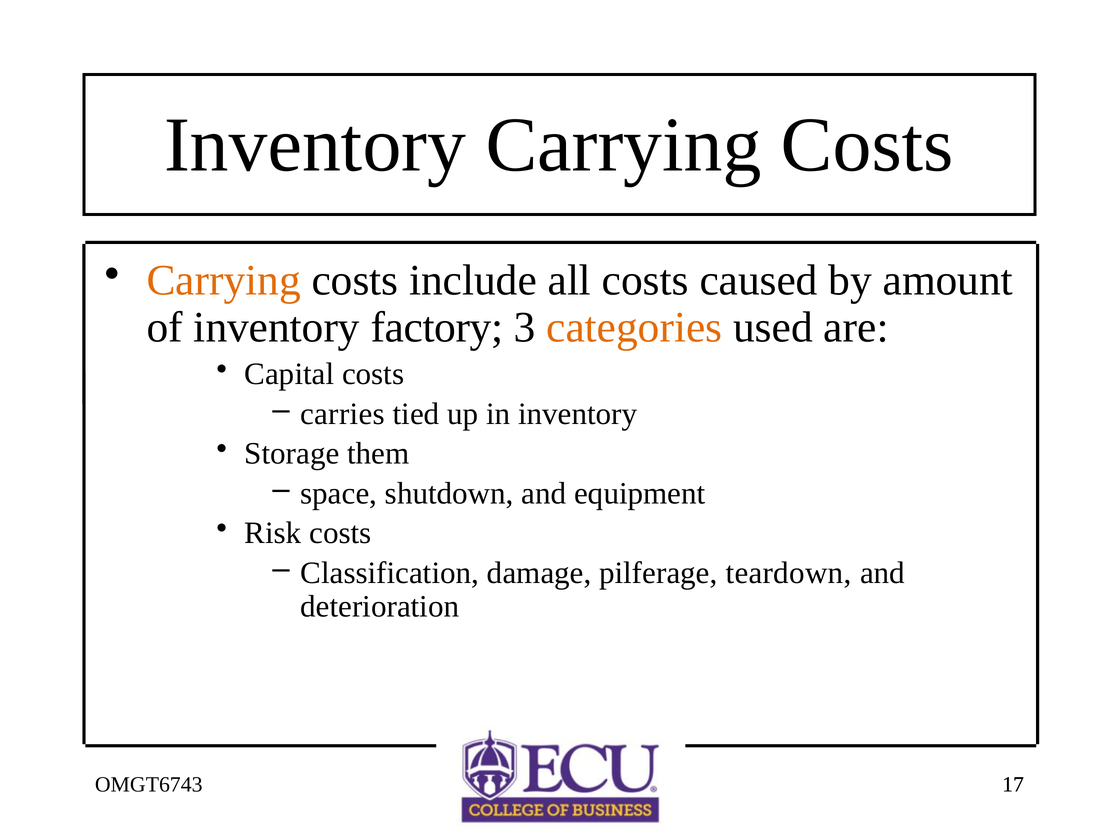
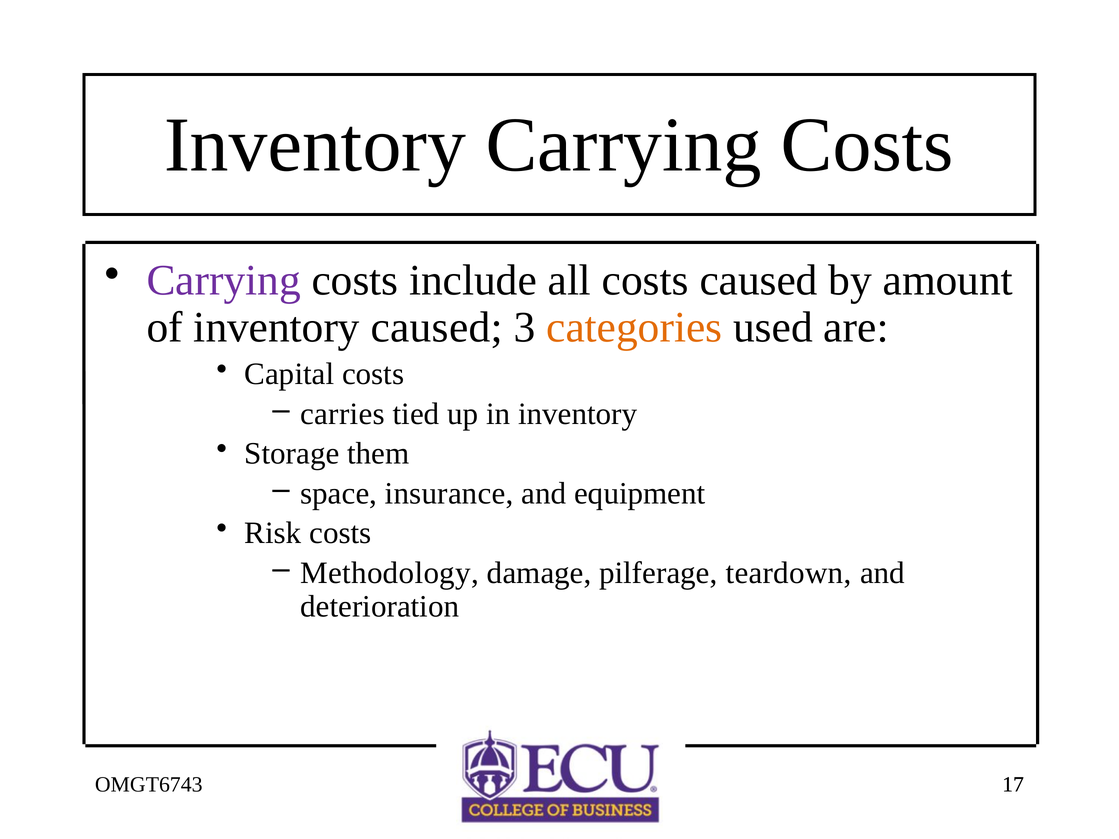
Carrying at (224, 281) colour: orange -> purple
inventory factory: factory -> caused
shutdown: shutdown -> insurance
Classification: Classification -> Methodology
